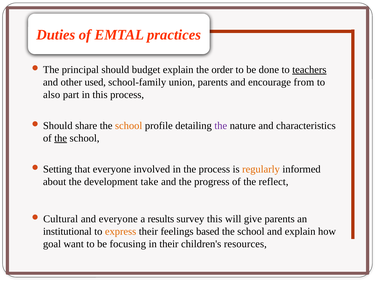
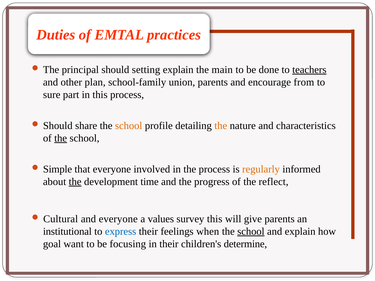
budget: budget -> setting
order: order -> main
used: used -> plan
also: also -> sure
the at (221, 126) colour: purple -> orange
Setting: Setting -> Simple
the at (75, 182) underline: none -> present
take: take -> time
results: results -> values
express colour: orange -> blue
based: based -> when
school at (251, 232) underline: none -> present
resources: resources -> determine
